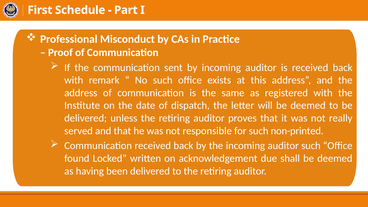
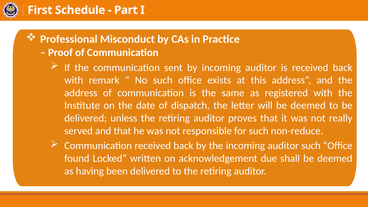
non-printed: non-printed -> non-reduce
